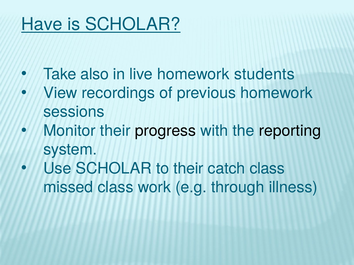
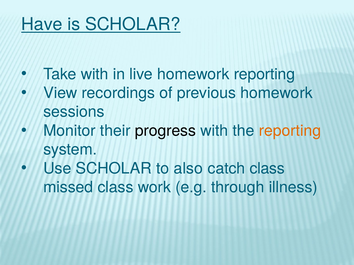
Take also: also -> with
homework students: students -> reporting
reporting at (290, 131) colour: black -> orange
to their: their -> also
